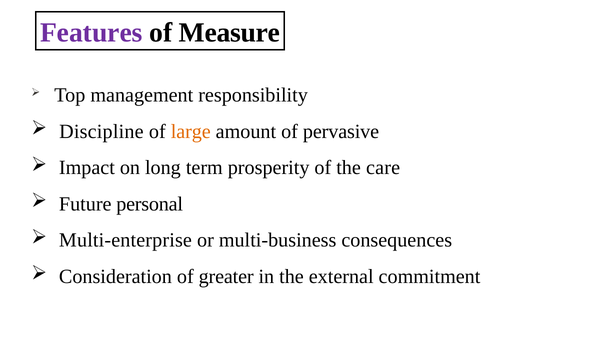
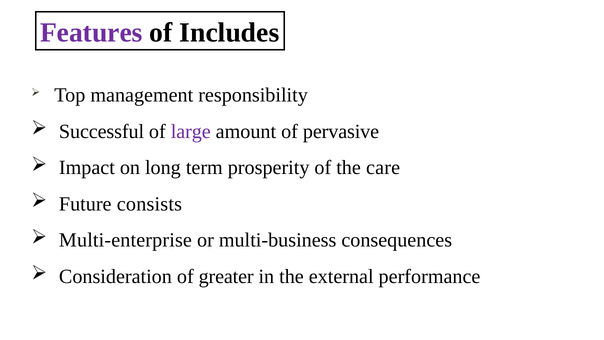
Measure: Measure -> Includes
Discipline: Discipline -> Successful
large colour: orange -> purple
personal: personal -> consists
commitment: commitment -> performance
